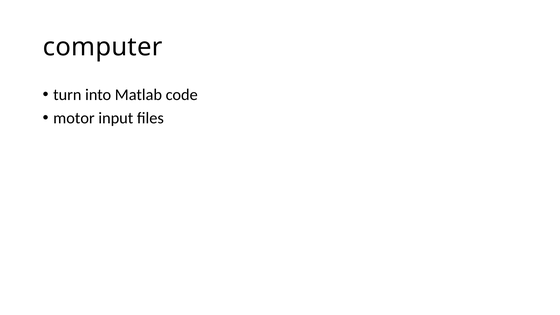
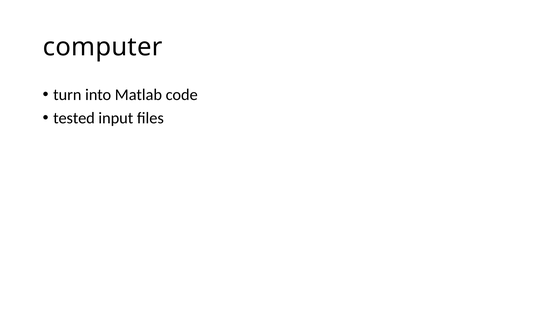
motor: motor -> tested
